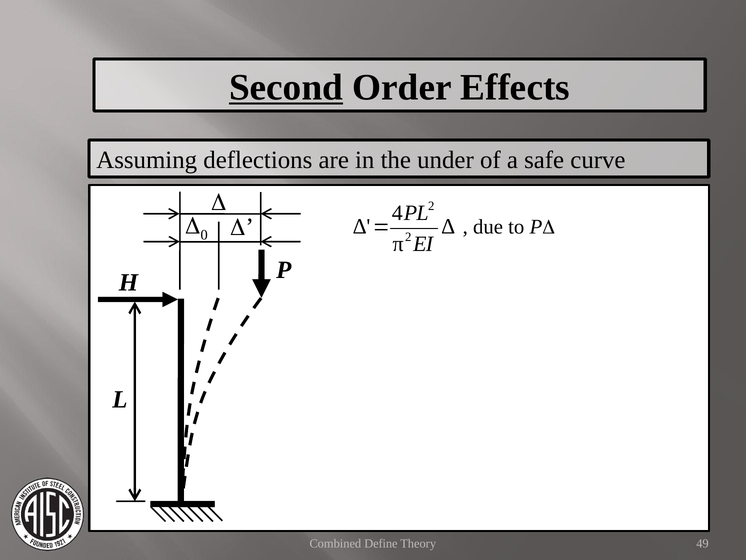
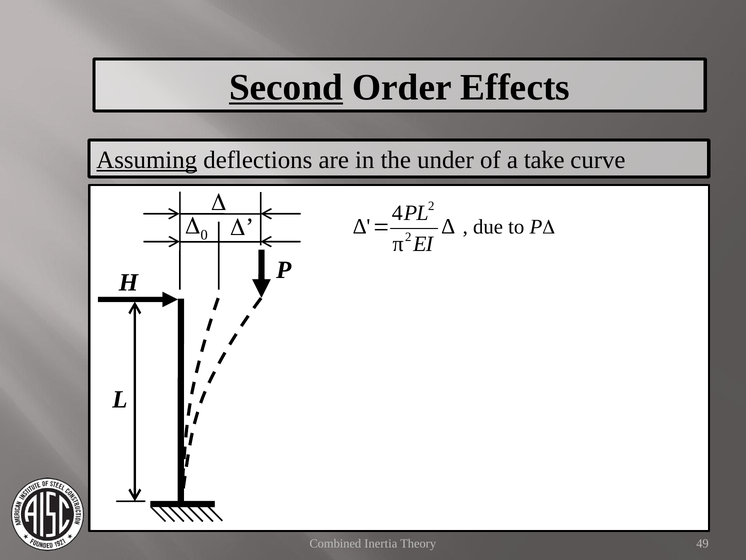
Assuming underline: none -> present
safe: safe -> take
Define: Define -> Inertia
